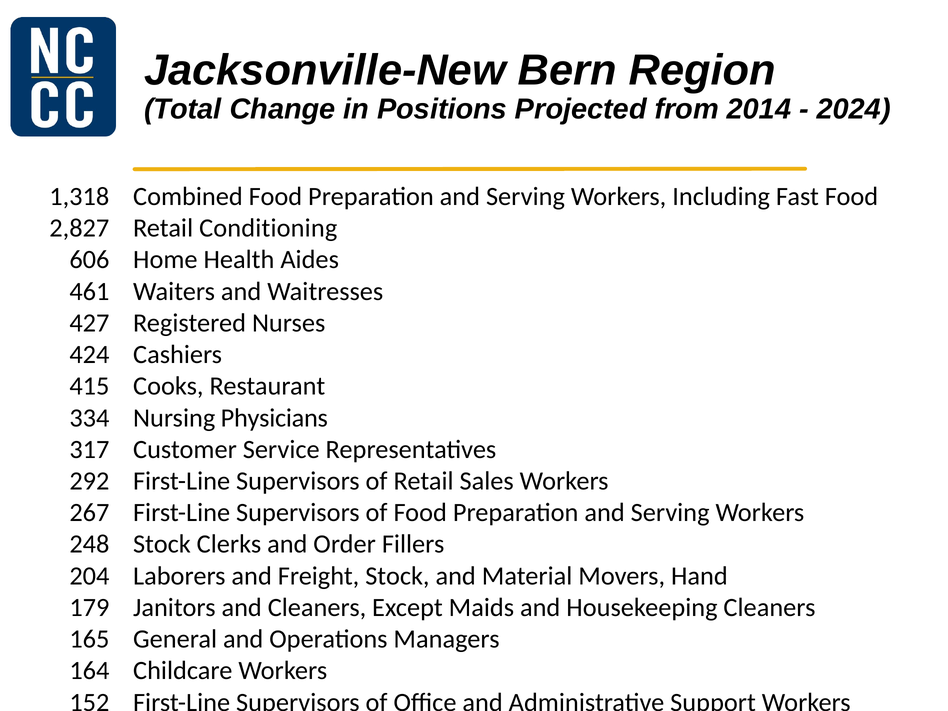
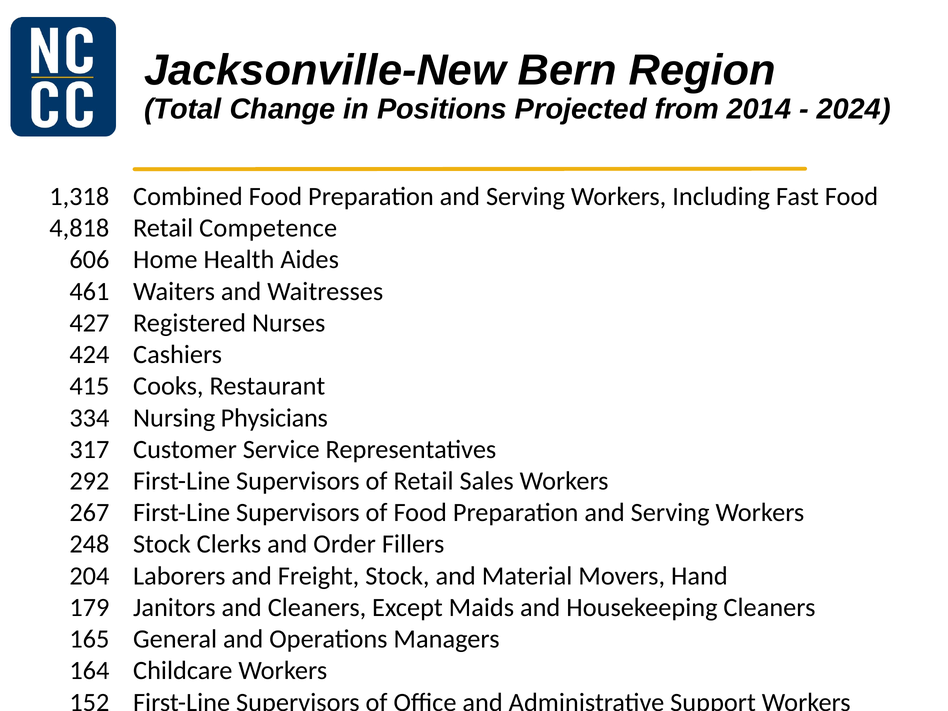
2,827: 2,827 -> 4,818
Conditioning: Conditioning -> Competence
